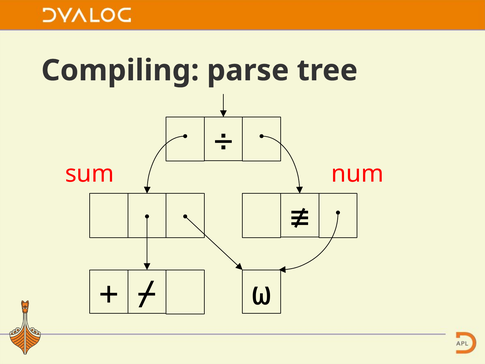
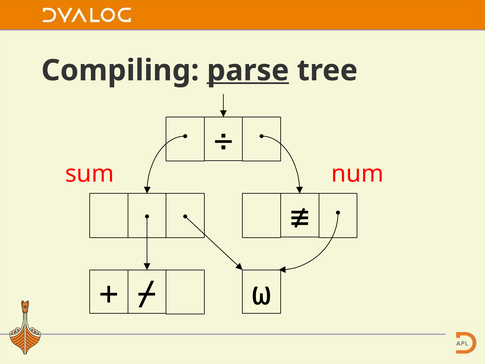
parse underline: none -> present
